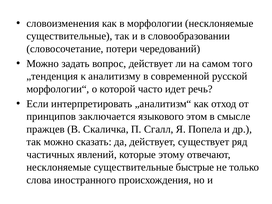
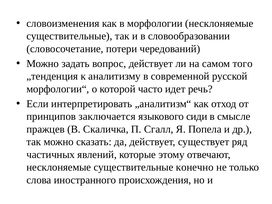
этом: этом -> сиди
быстрые: быстрые -> конечно
